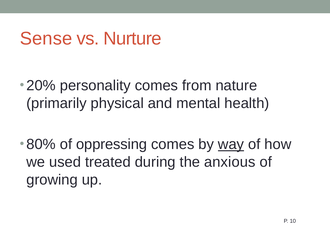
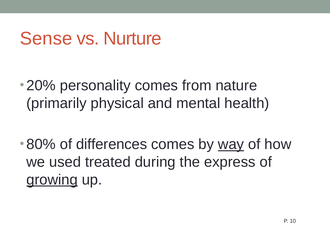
oppressing: oppressing -> differences
anxious: anxious -> express
growing underline: none -> present
